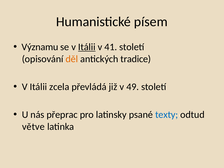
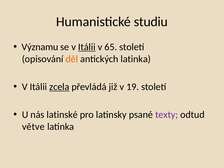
písem: písem -> studiu
41: 41 -> 65
antických tradice: tradice -> latinka
zcela underline: none -> present
49: 49 -> 19
přeprac: přeprac -> latinské
texty colour: blue -> purple
